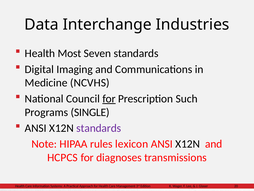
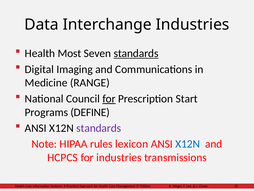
standards at (136, 53) underline: none -> present
NCVHS: NCVHS -> RANGE
Such: Such -> Start
SINGLE: SINGLE -> DEFINE
X12N at (188, 144) colour: black -> blue
for diagnoses: diagnoses -> industries
